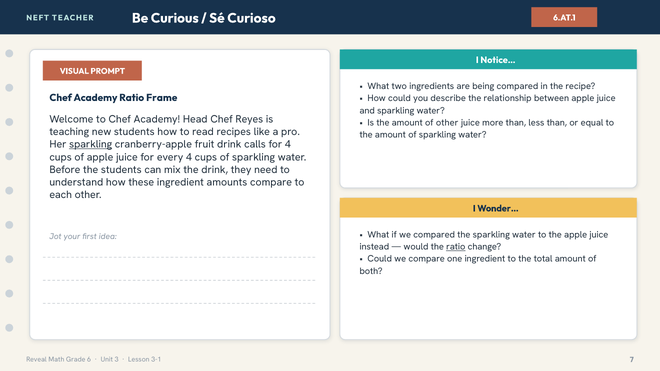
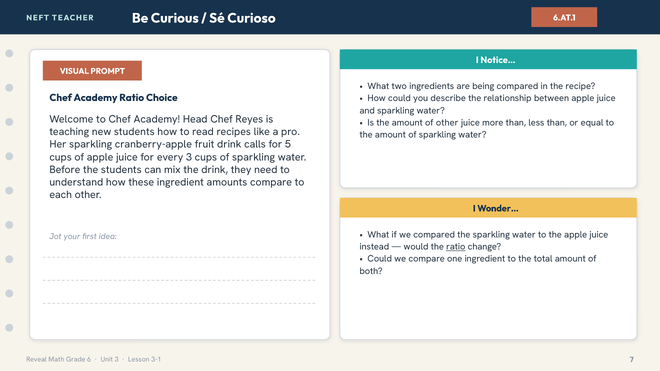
Frame: Frame -> Choice
sparkling at (91, 144) underline: present -> none
for 4: 4 -> 5
every 4: 4 -> 3
